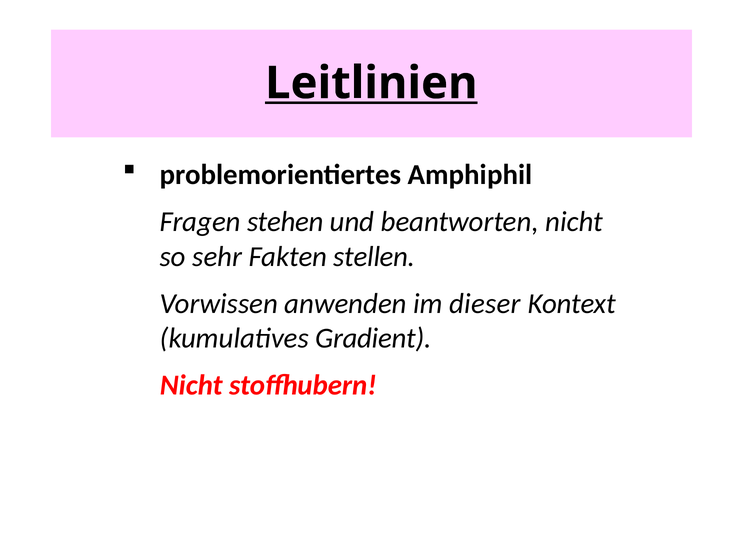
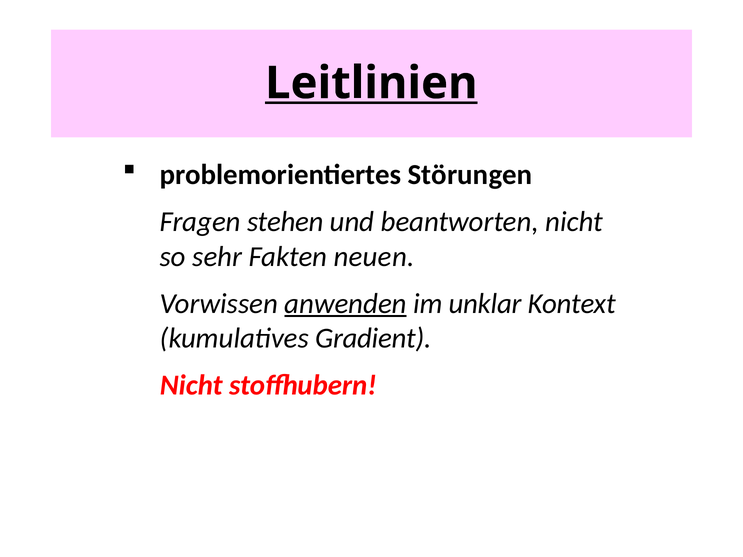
Amphiphil: Amphiphil -> Störungen
stellen: stellen -> neuen
anwenden underline: none -> present
dieser: dieser -> unklar
